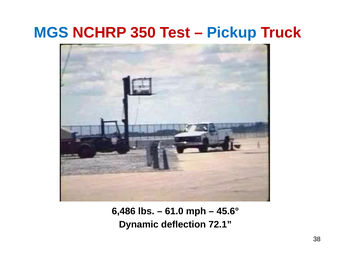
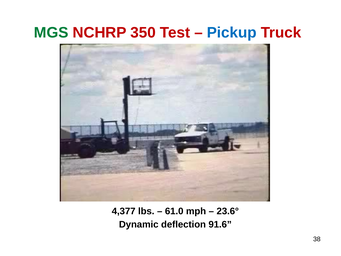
MGS colour: blue -> green
6,486: 6,486 -> 4,377
45.6°: 45.6° -> 23.6°
72.1: 72.1 -> 91.6
